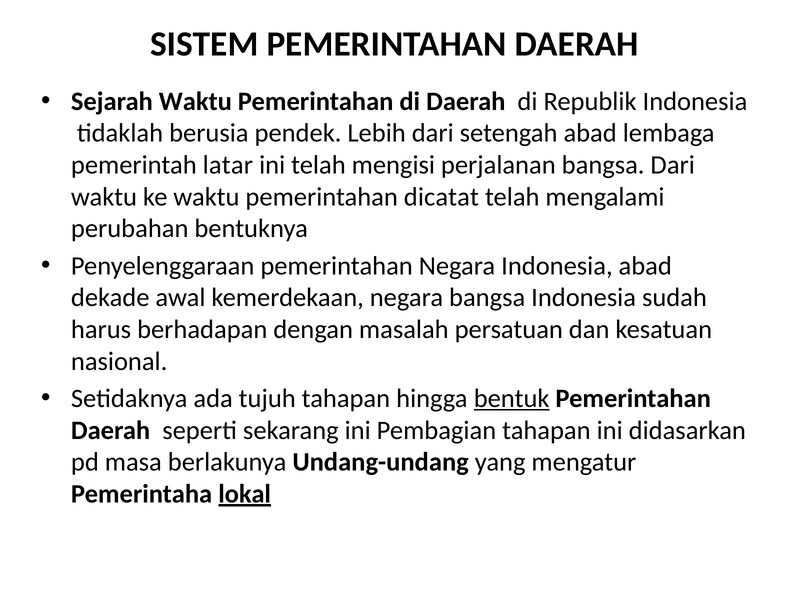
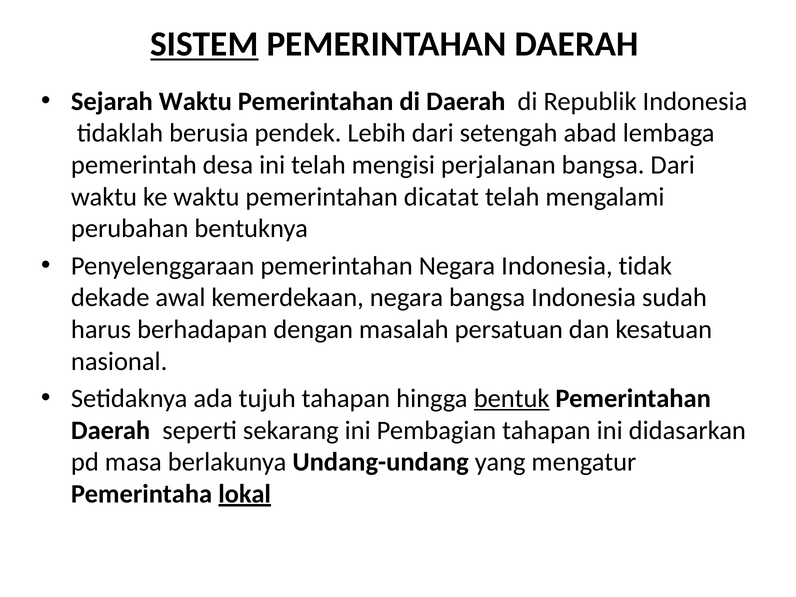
SISTEM underline: none -> present
latar: latar -> desa
Indonesia abad: abad -> tidak
